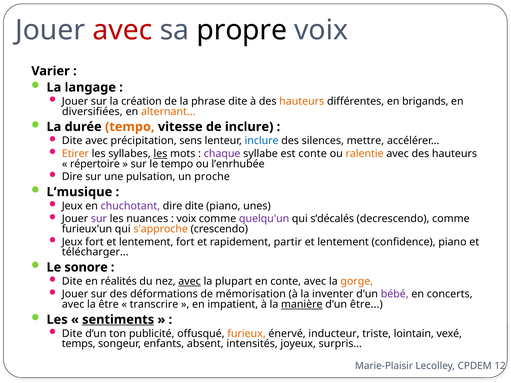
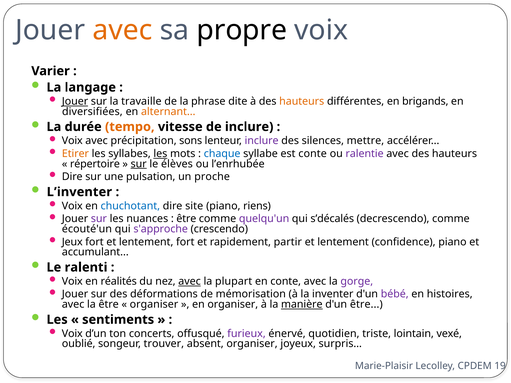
avec at (122, 30) colour: red -> orange
Jouer at (75, 101) underline: none -> present
création: création -> travaille
Dite at (72, 141): Dite -> Voix
sens: sens -> sons
inclure at (262, 141) colour: blue -> purple
chaque colour: purple -> blue
ralentie colour: orange -> purple
sur at (139, 164) underline: none -> present
le tempo: tempo -> élèves
L’musique: L’musique -> L’inventer
Jeux at (72, 206): Jeux -> Voix
chuchotant colour: purple -> blue
dire dite: dite -> site
unes: unes -> riens
voix at (186, 219): voix -> être
furieux'un: furieux'un -> écouté'un
s'approche colour: orange -> purple
télécharger: télécharger -> accumulant
sonore: sonore -> ralenti
Dite at (72, 281): Dite -> Voix
gorge colour: orange -> purple
concerts: concerts -> histoires
transcrire at (154, 305): transcrire -> organiser
en impatient: impatient -> organiser
sentiments underline: present -> none
Dite at (72, 334): Dite -> Voix
publicité: publicité -> concerts
furieux colour: orange -> purple
inducteur: inducteur -> quotidien
temps: temps -> oublié
enfants: enfants -> trouver
absent intensités: intensités -> organiser
12: 12 -> 19
